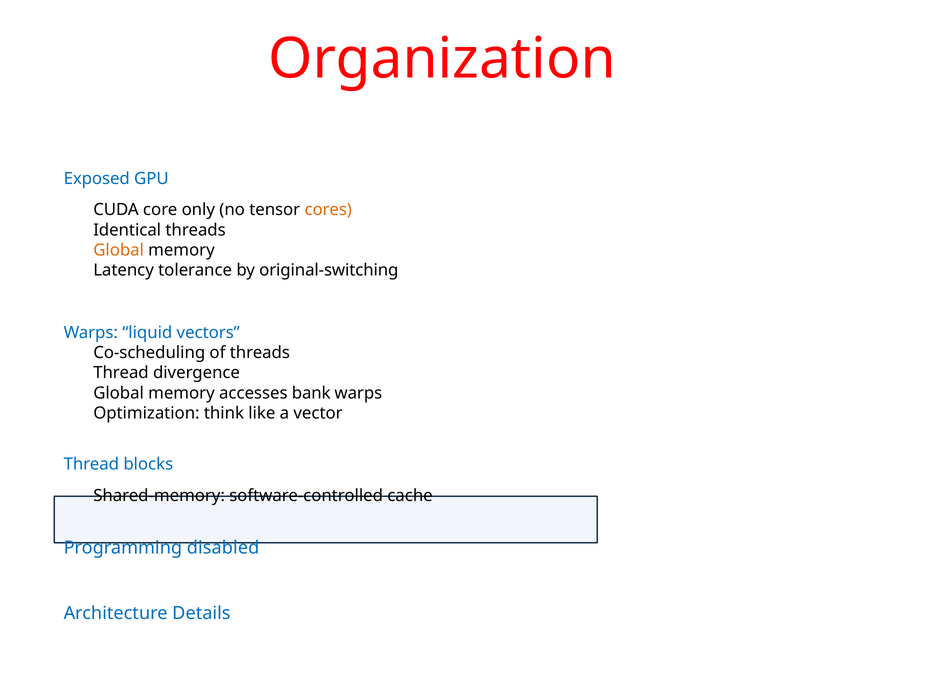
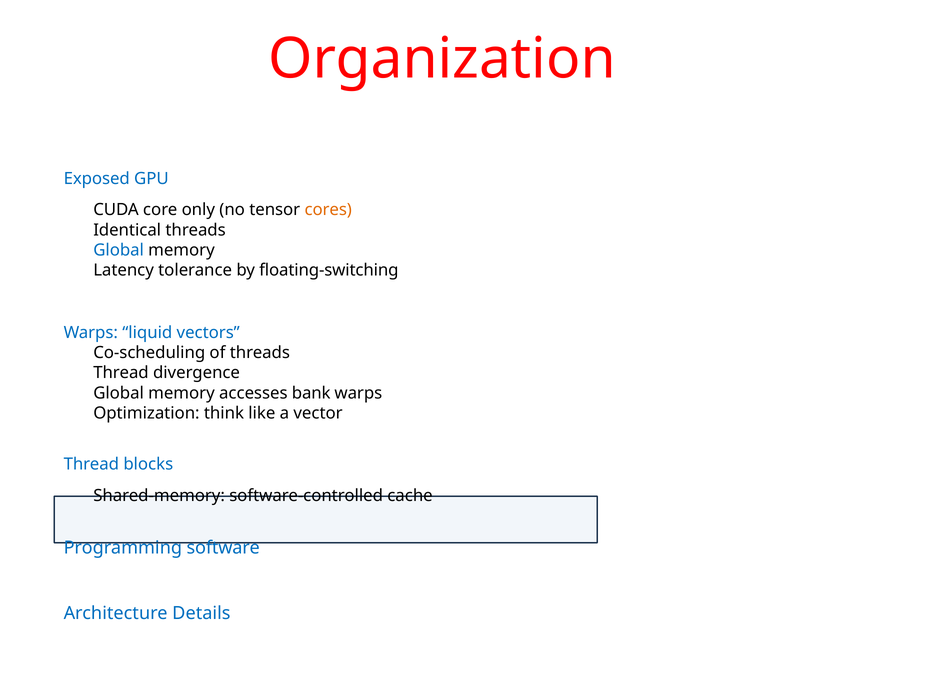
Global at (119, 250) colour: orange -> blue
original-switching: original-switching -> floating-switching
disabled: disabled -> software
